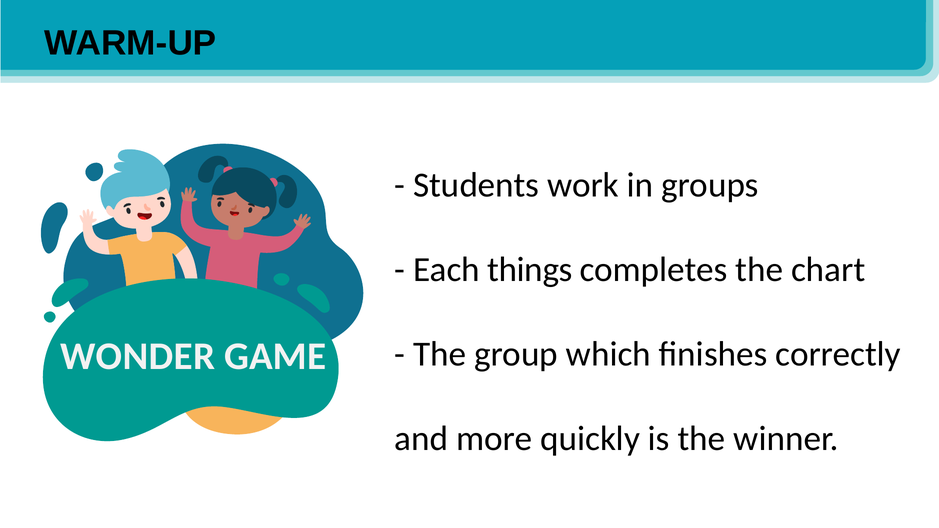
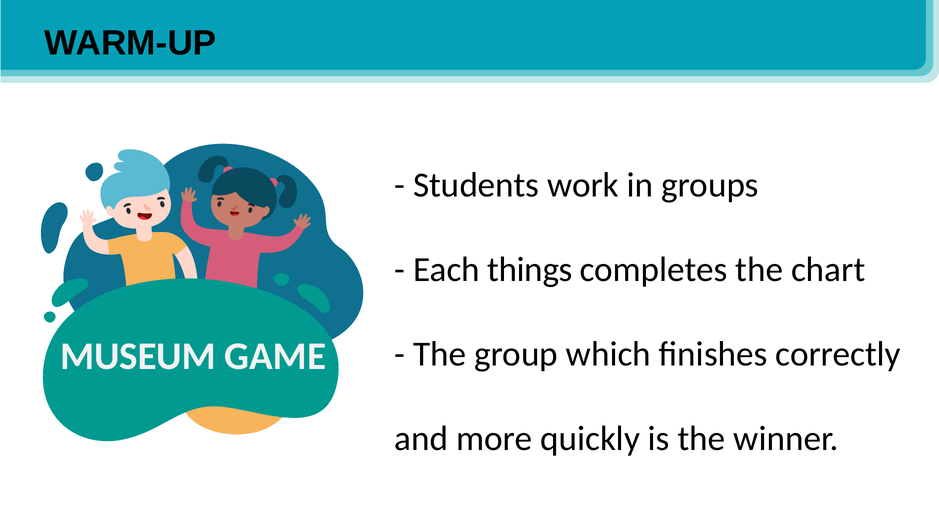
WONDER: WONDER -> MUSEUM
